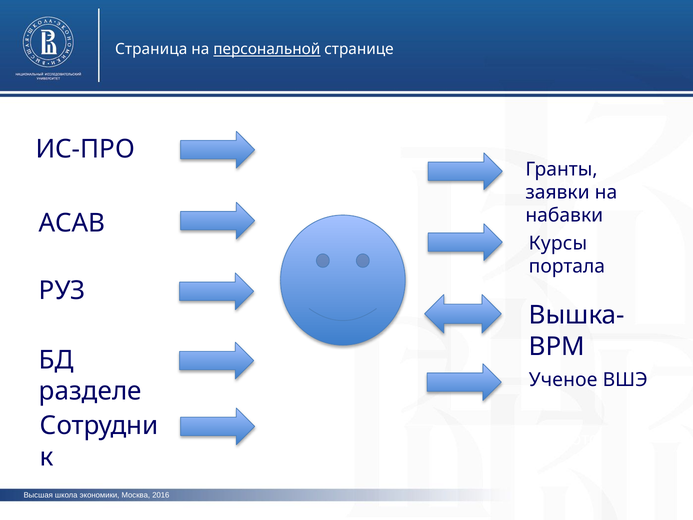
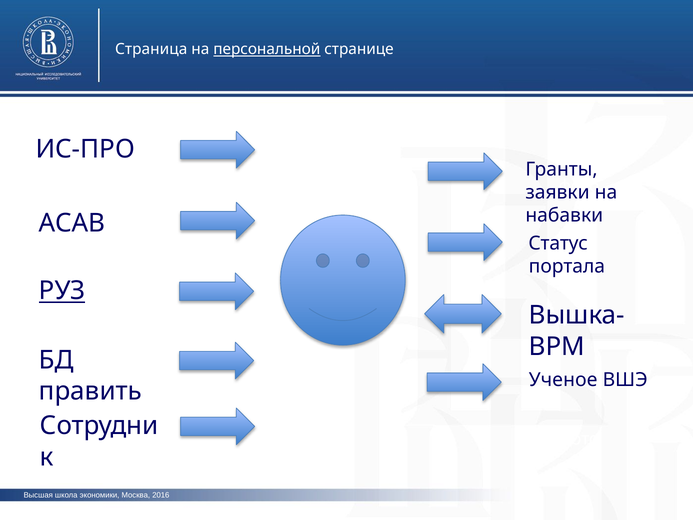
Курсы: Курсы -> Статус
РУЗ underline: none -> present
разделе: разделе -> править
